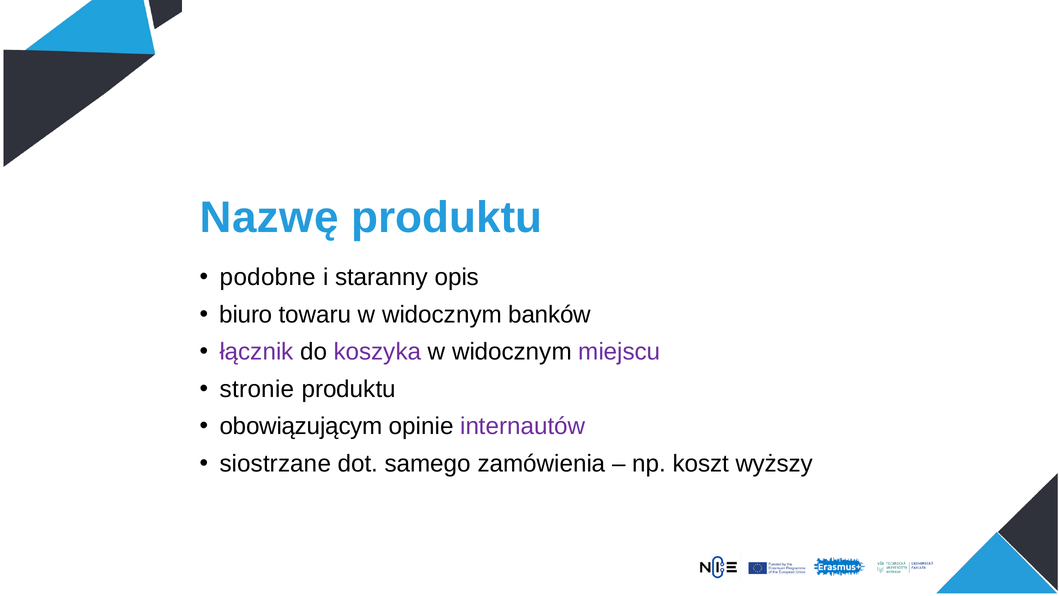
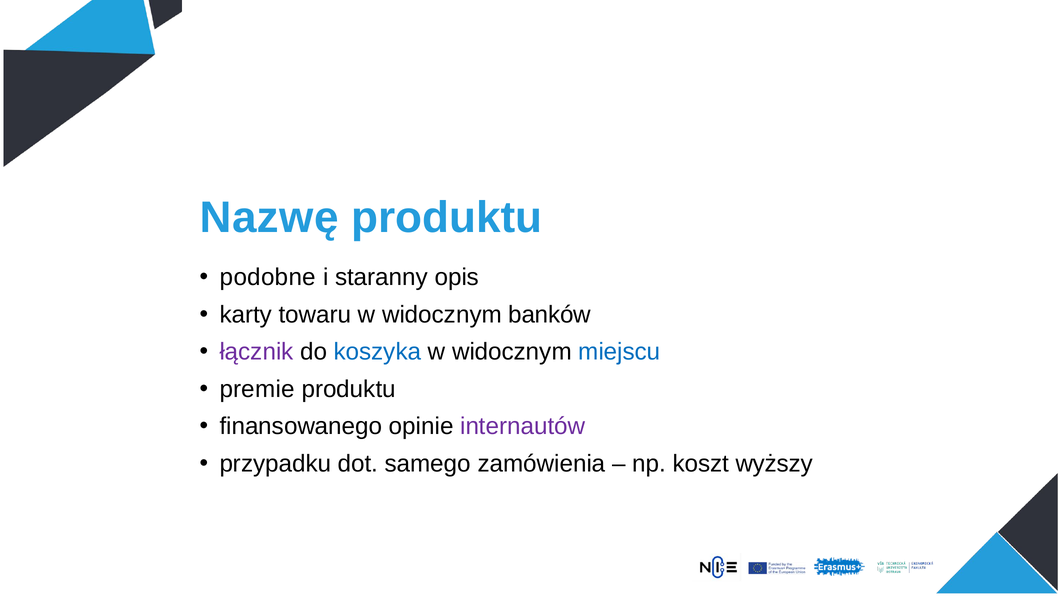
biuro: biuro -> karty
koszyka colour: purple -> blue
miejscu colour: purple -> blue
stronie: stronie -> premie
obowiązującym: obowiązującym -> finansowanego
siostrzane: siostrzane -> przypadku
